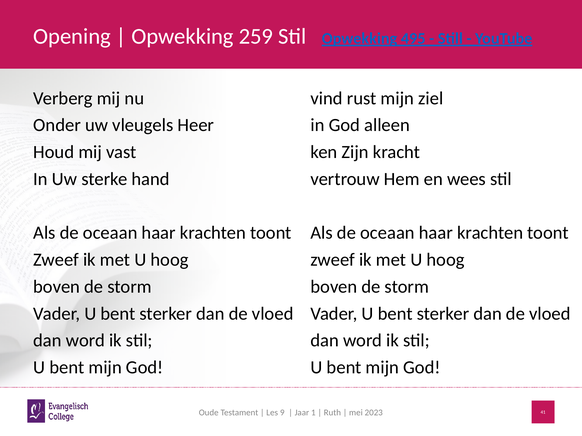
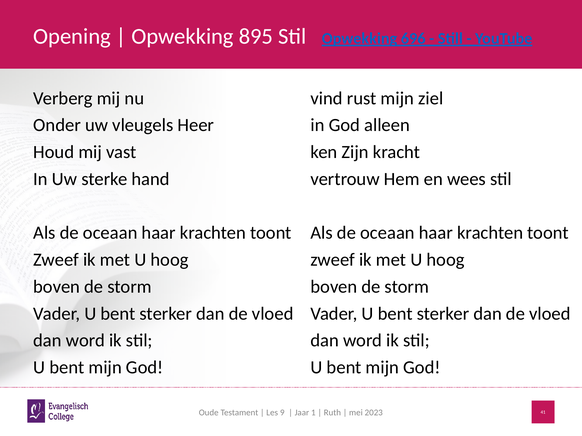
259: 259 -> 895
495: 495 -> 696
